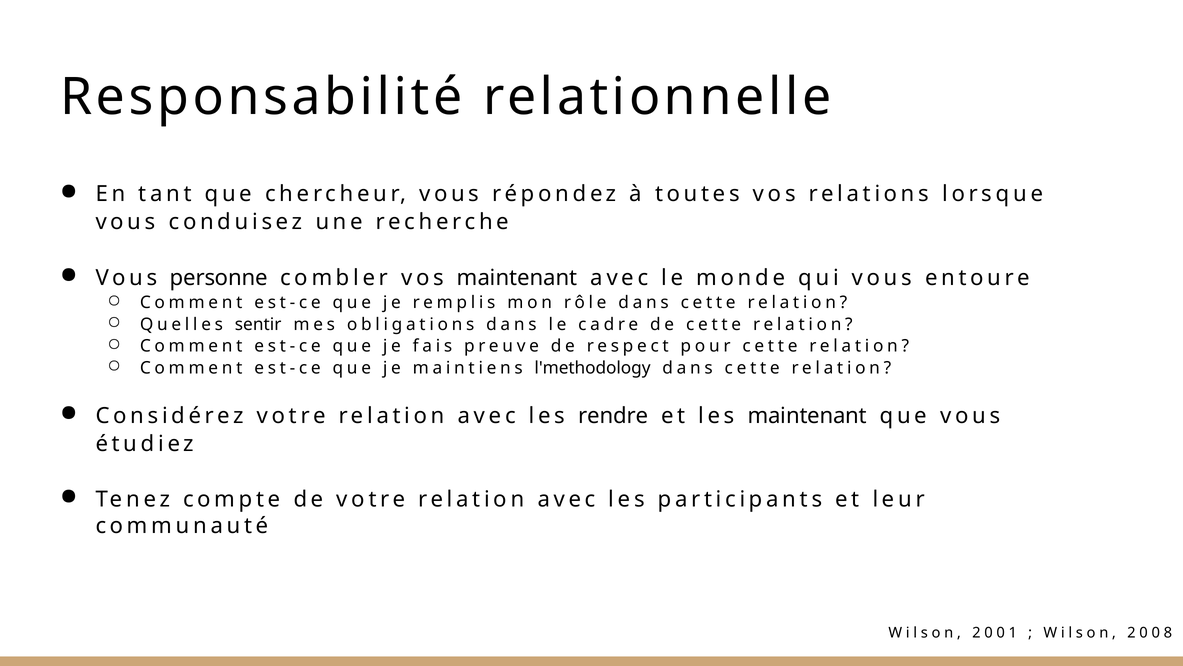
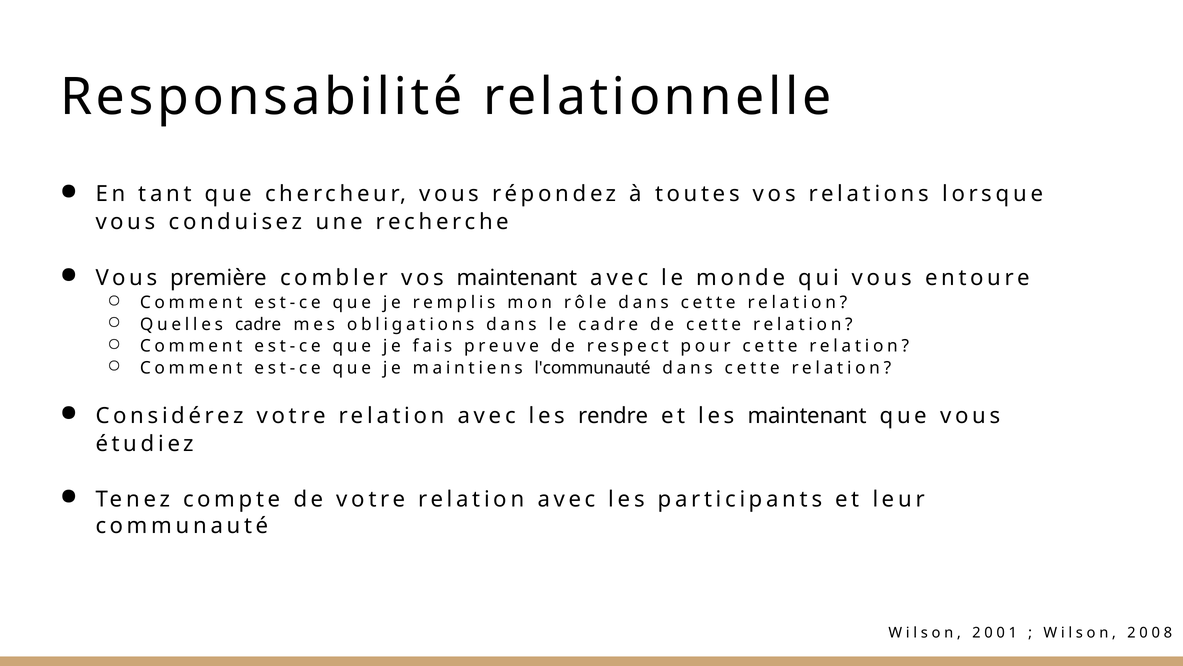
personne: personne -> première
Quelles sentir: sentir -> cadre
l'methodology: l'methodology -> l'communauté
